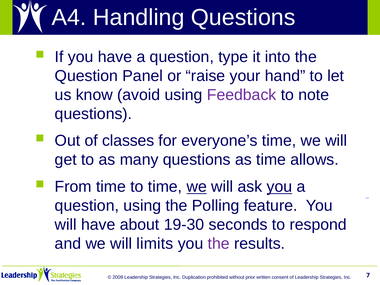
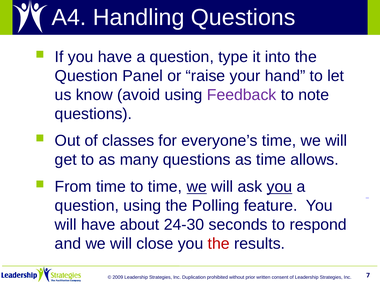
19-30: 19-30 -> 24-30
limits: limits -> close
the at (219, 244) colour: purple -> red
